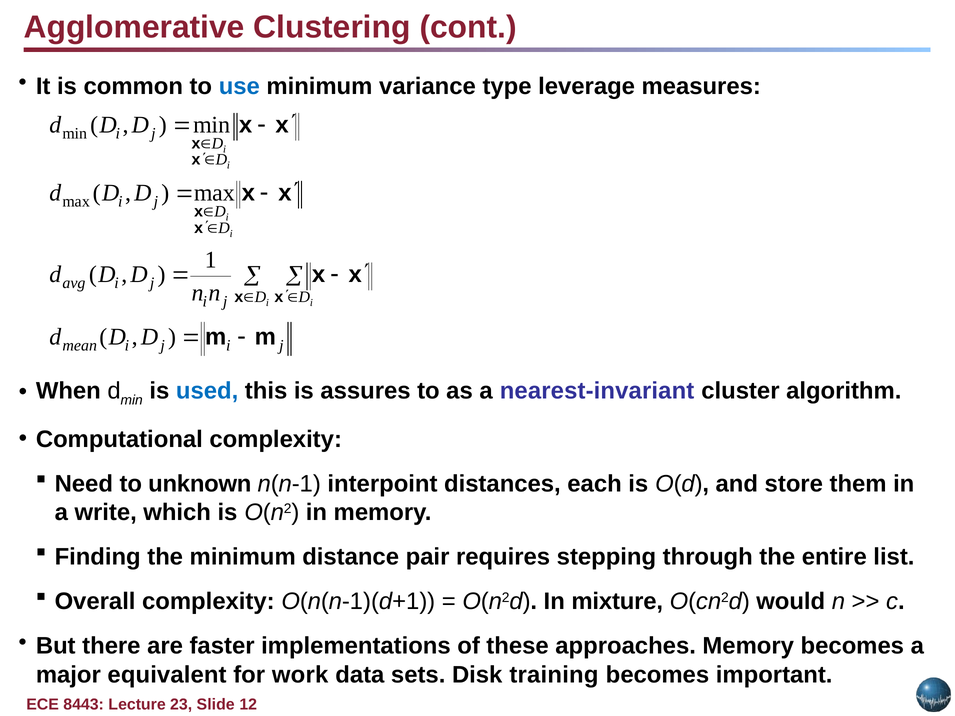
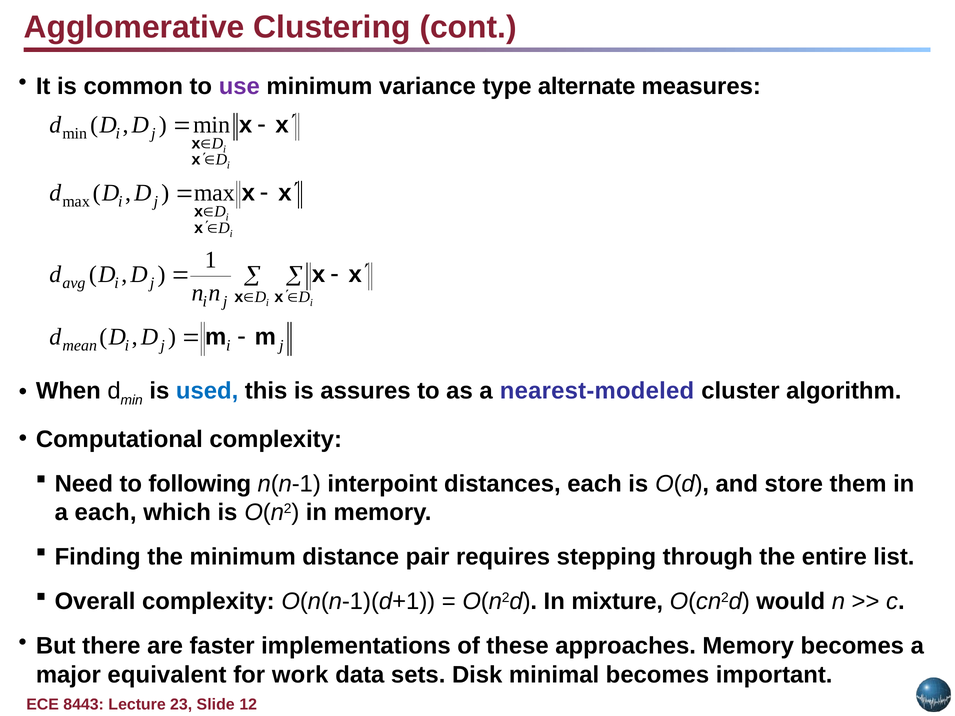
use colour: blue -> purple
leverage: leverage -> alternate
nearest-invariant: nearest-invariant -> nearest-modeled
unknown: unknown -> following
a write: write -> each
training: training -> minimal
